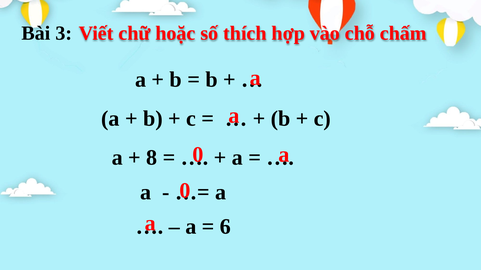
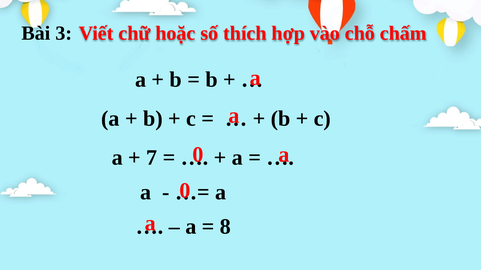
8: 8 -> 7
6: 6 -> 8
